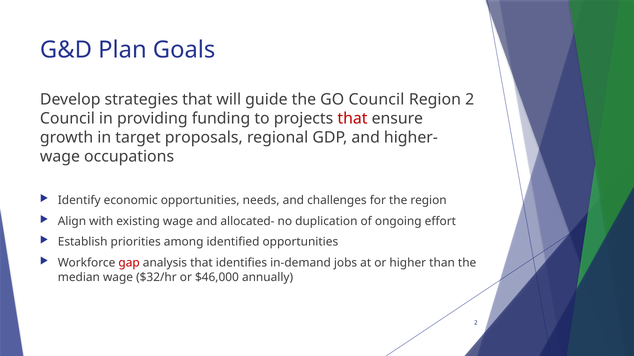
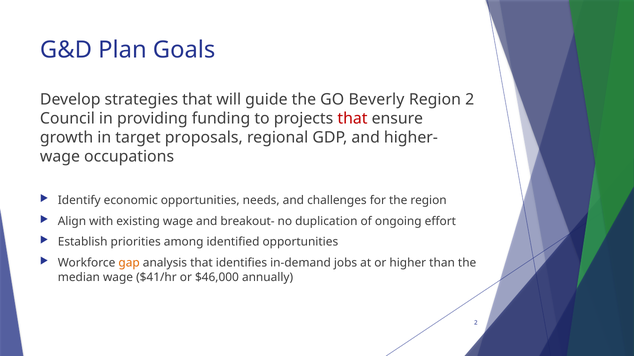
GO Council: Council -> Beverly
allocated-: allocated- -> breakout-
gap colour: red -> orange
$32/hr: $32/hr -> $41/hr
